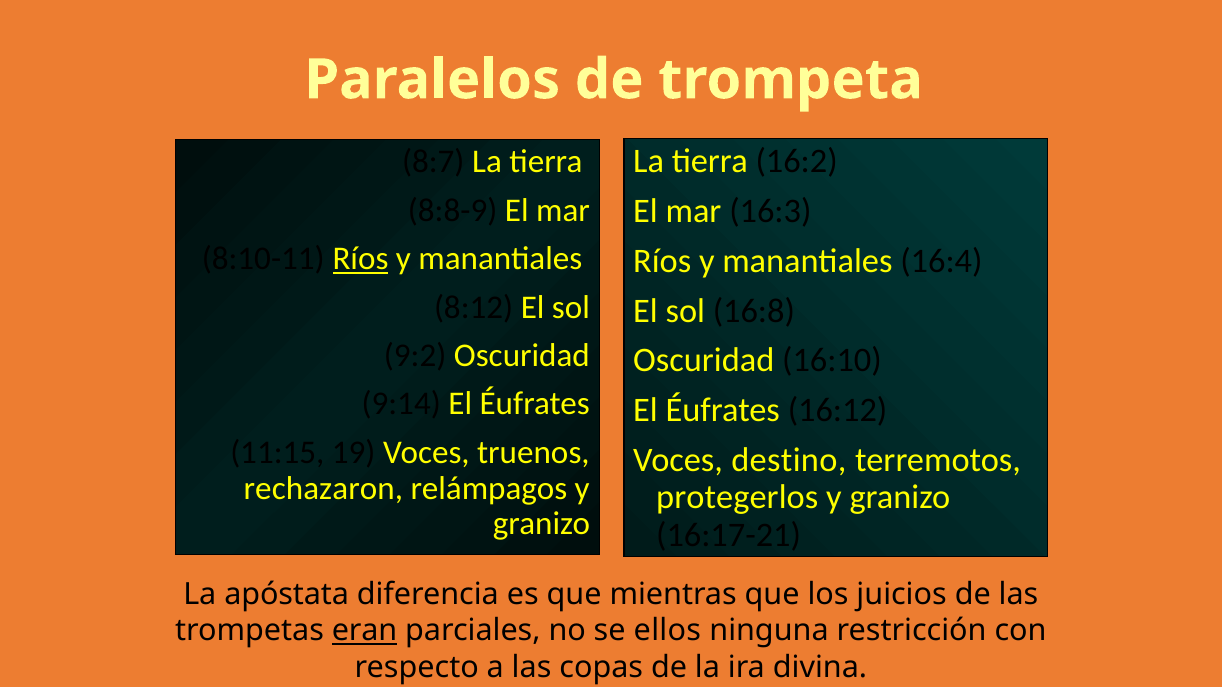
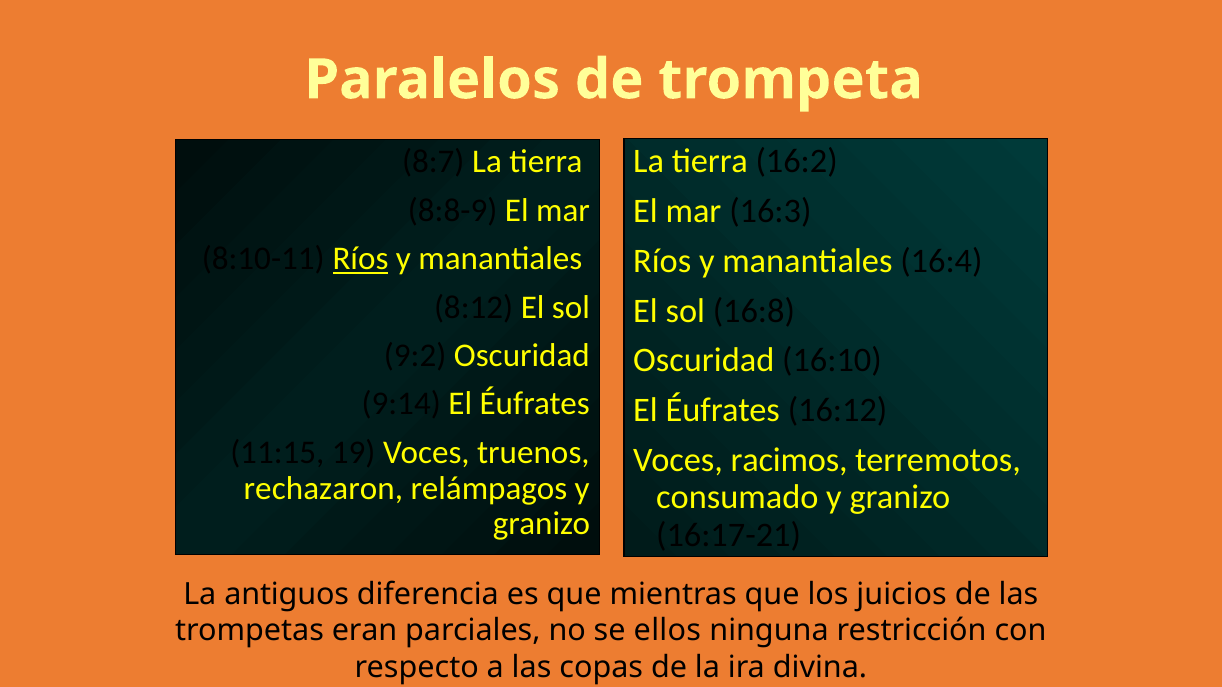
destino: destino -> racimos
protegerlos: protegerlos -> consumado
apóstata: apóstata -> antiguos
eran underline: present -> none
